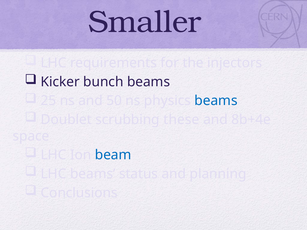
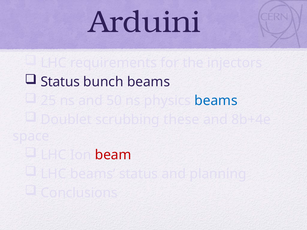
Smaller: Smaller -> Arduini
Kicker at (60, 82): Kicker -> Status
beam colour: blue -> red
